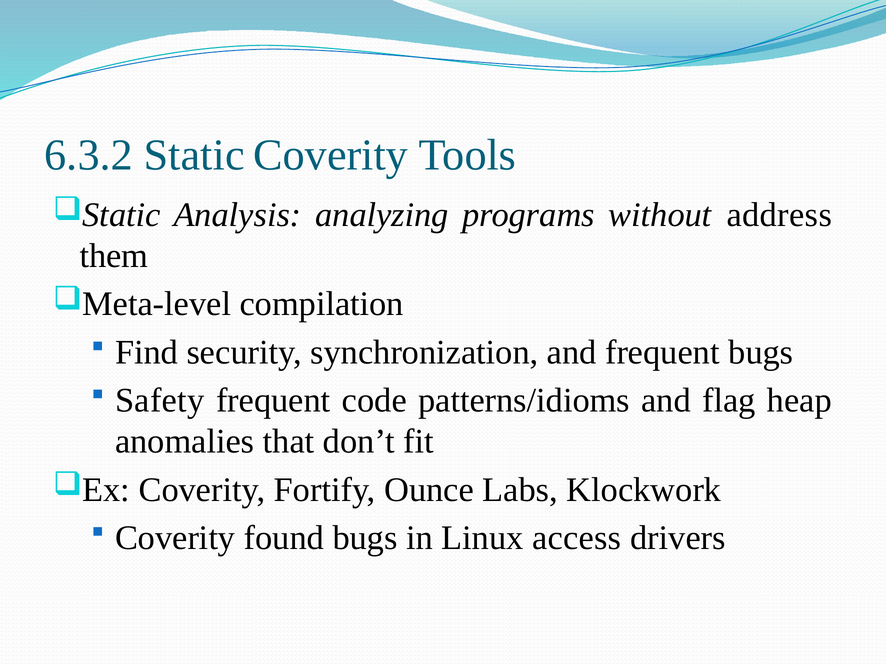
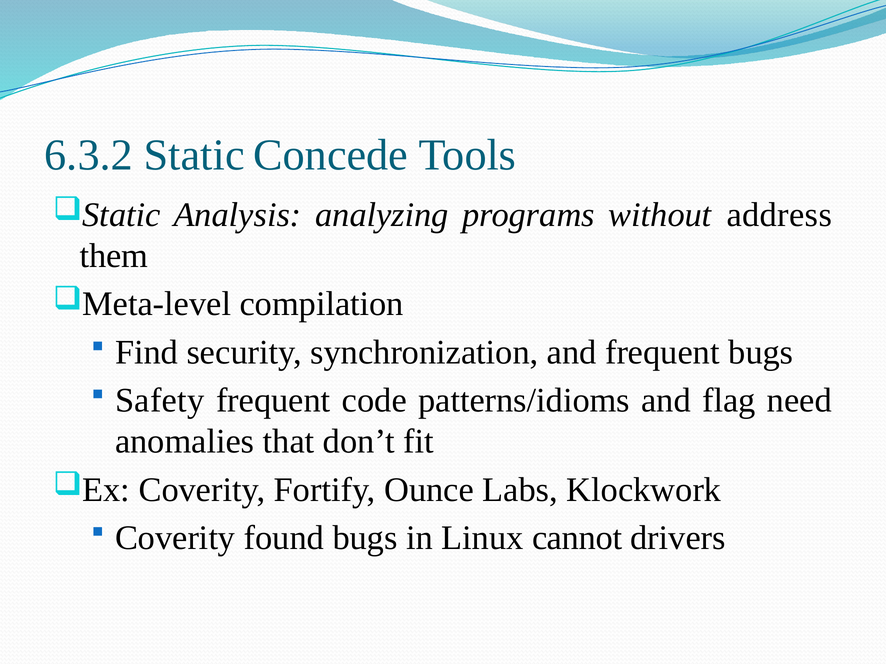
Static Coverity: Coverity -> Concede
heap: heap -> need
access: access -> cannot
